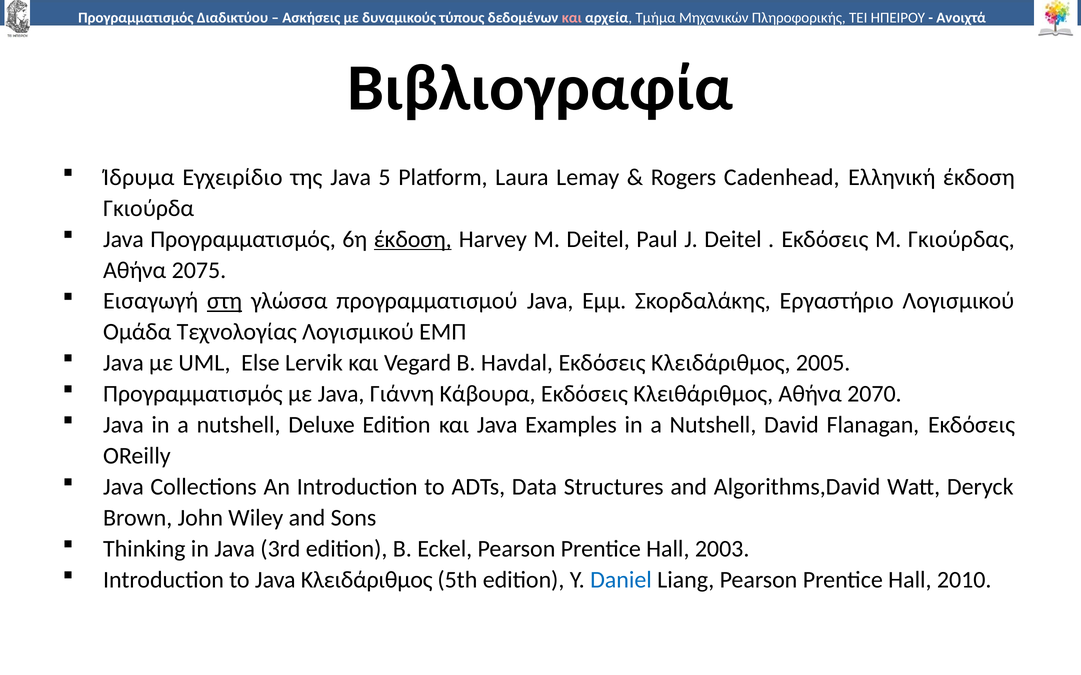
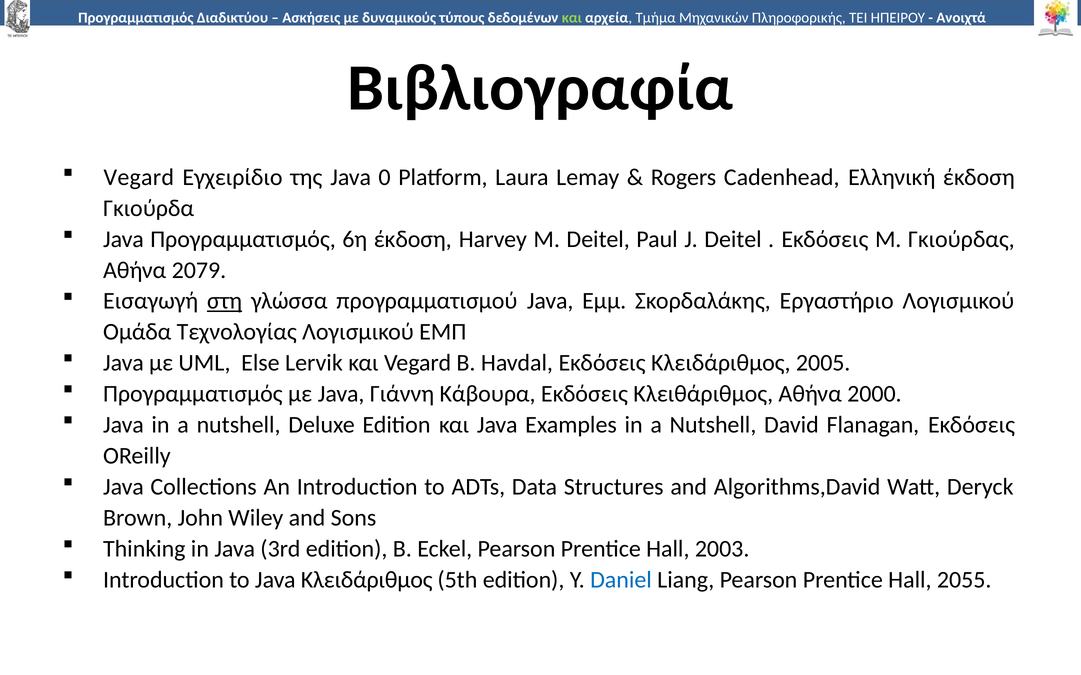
και at (572, 18) colour: pink -> light green
Ίδρυμα at (139, 177): Ίδρυμα -> Vegard
5: 5 -> 0
έκδοση at (413, 239) underline: present -> none
2075: 2075 -> 2079
2070: 2070 -> 2000
2010: 2010 -> 2055
